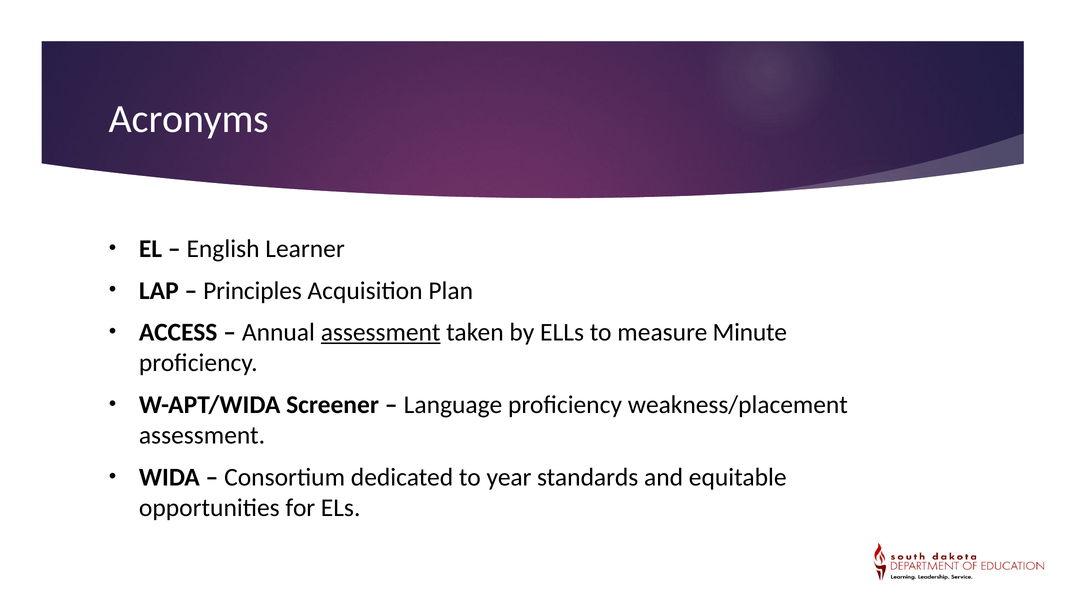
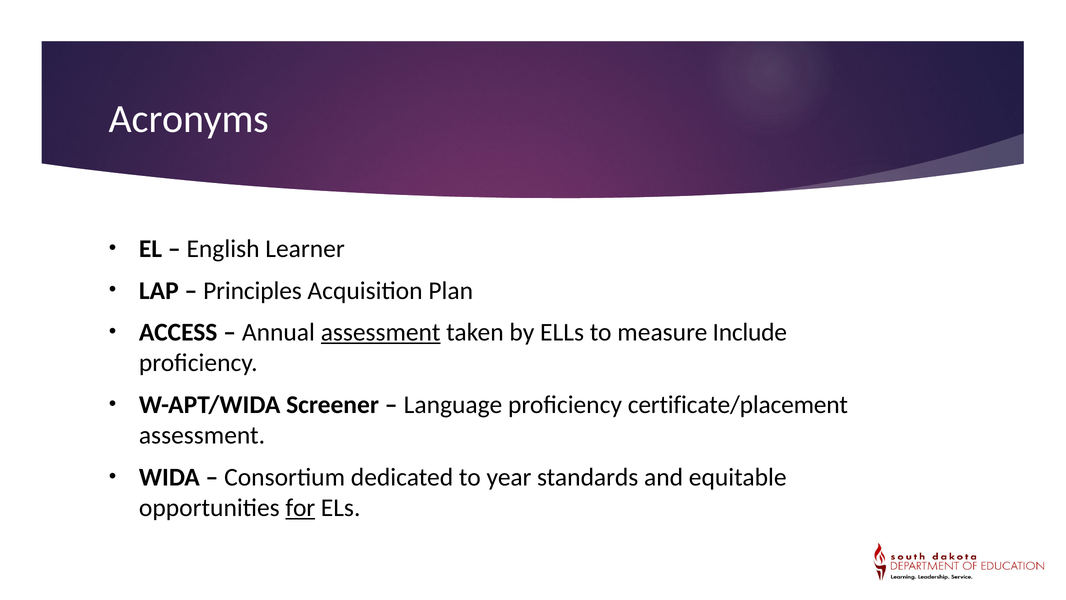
Minute: Minute -> Include
weakness/placement: weakness/placement -> certificate/placement
for underline: none -> present
